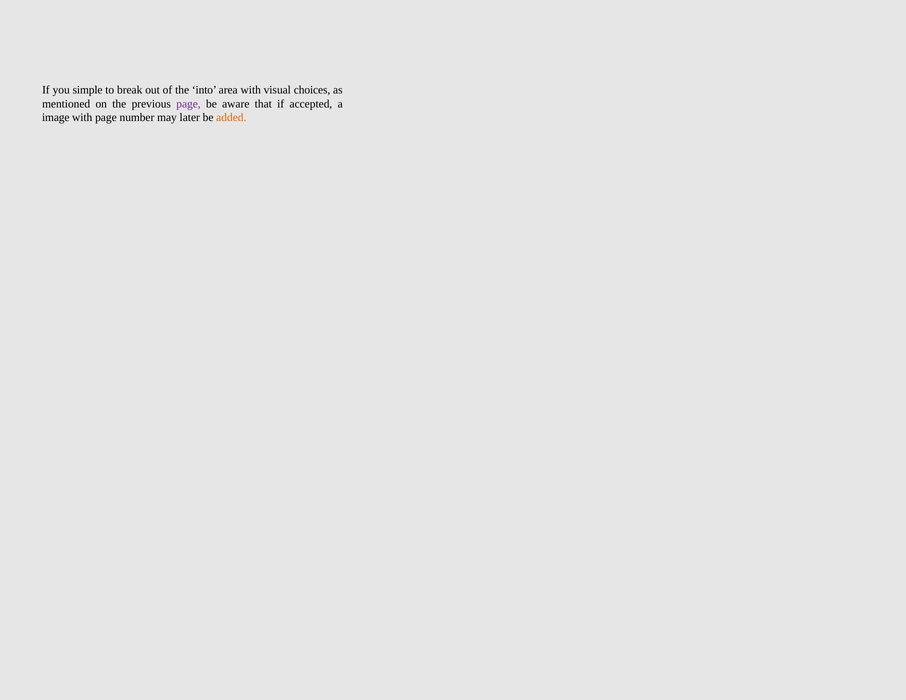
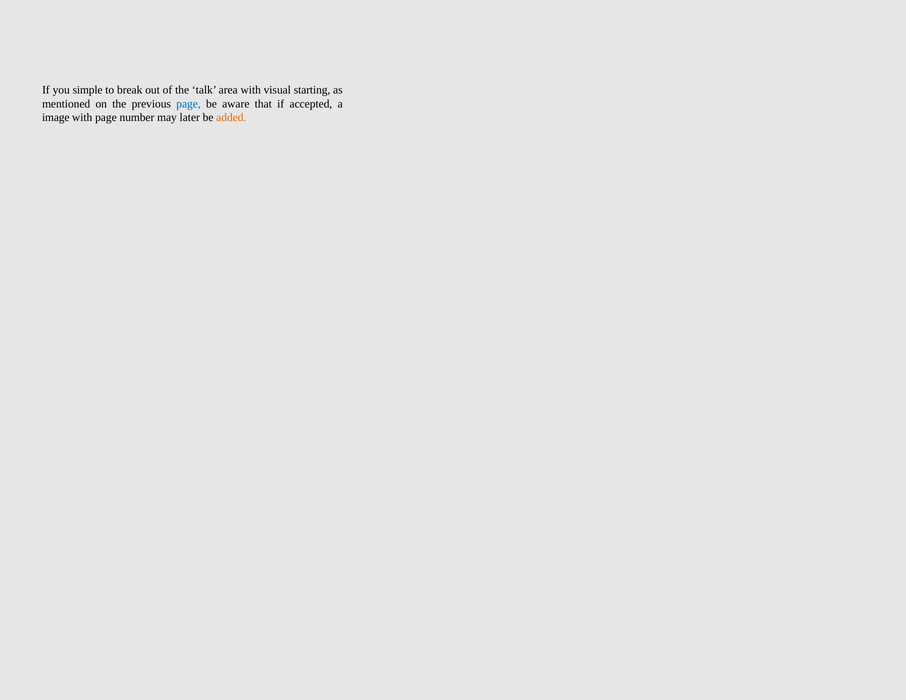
into: into -> talk
choices: choices -> starting
page at (188, 104) colour: purple -> blue
